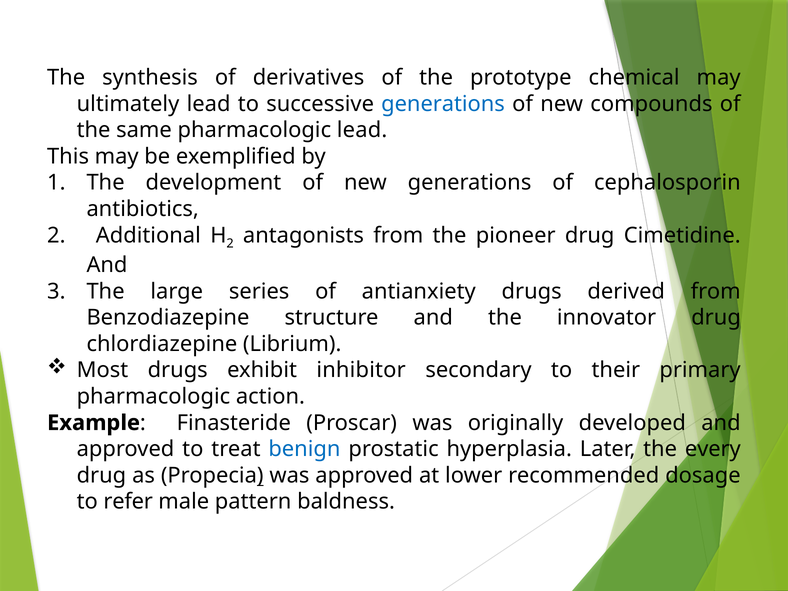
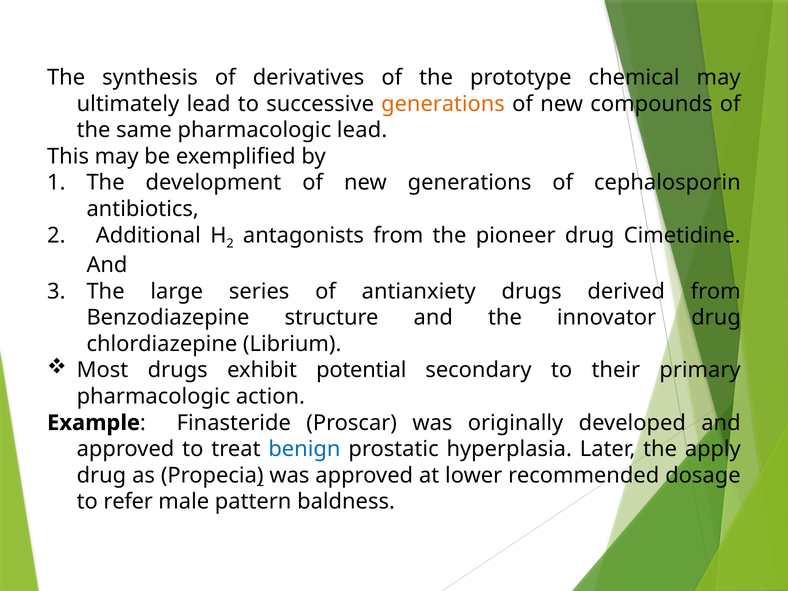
generations at (443, 104) colour: blue -> orange
inhibitor: inhibitor -> potential
every: every -> apply
